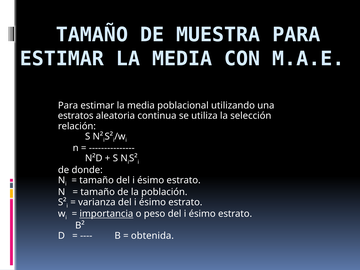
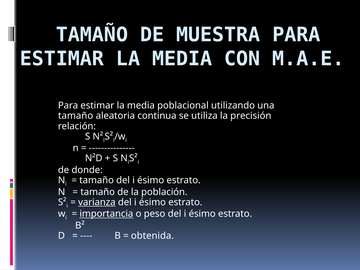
estratos at (76, 116): estratos -> tamaño
selección: selección -> precisión
varianza underline: none -> present
